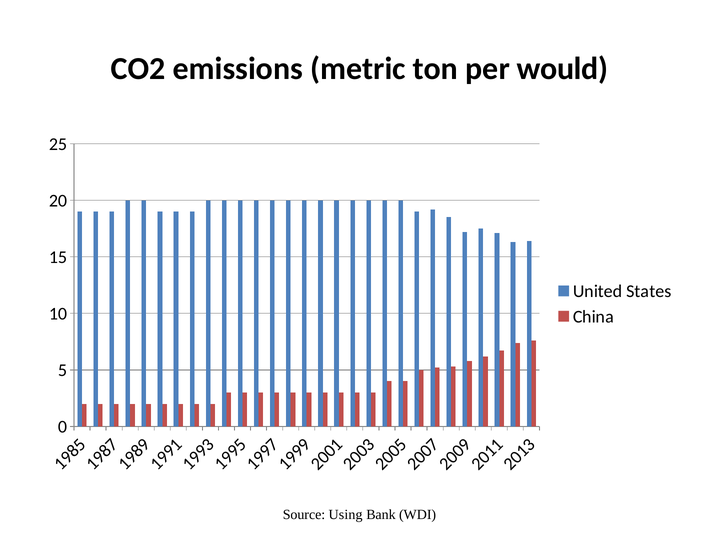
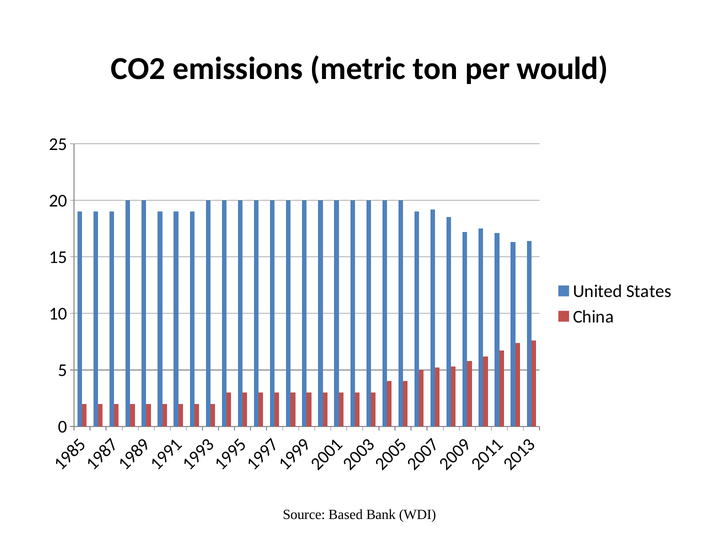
Using: Using -> Based
